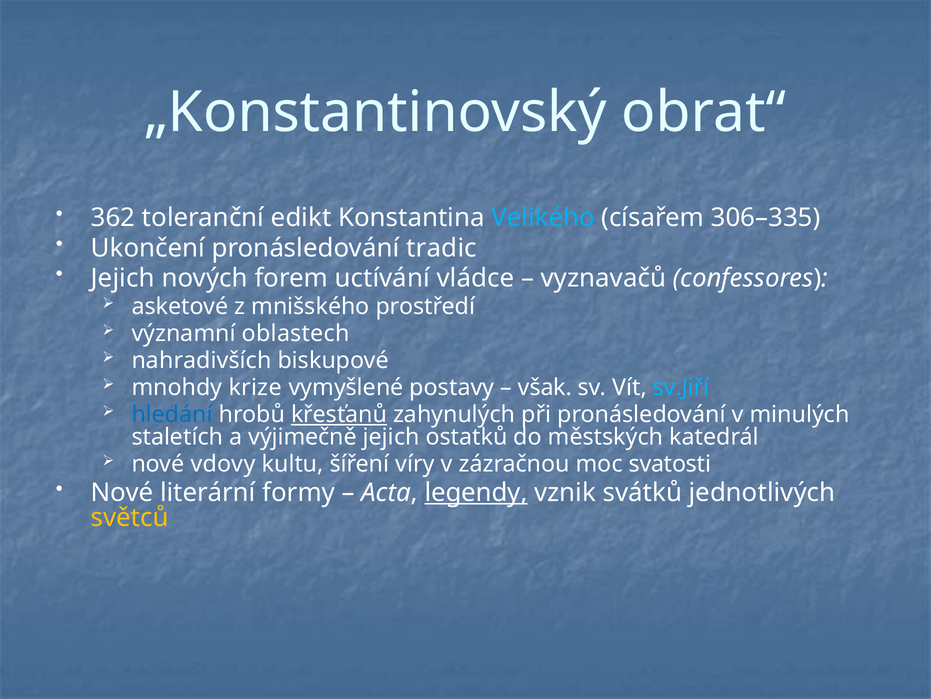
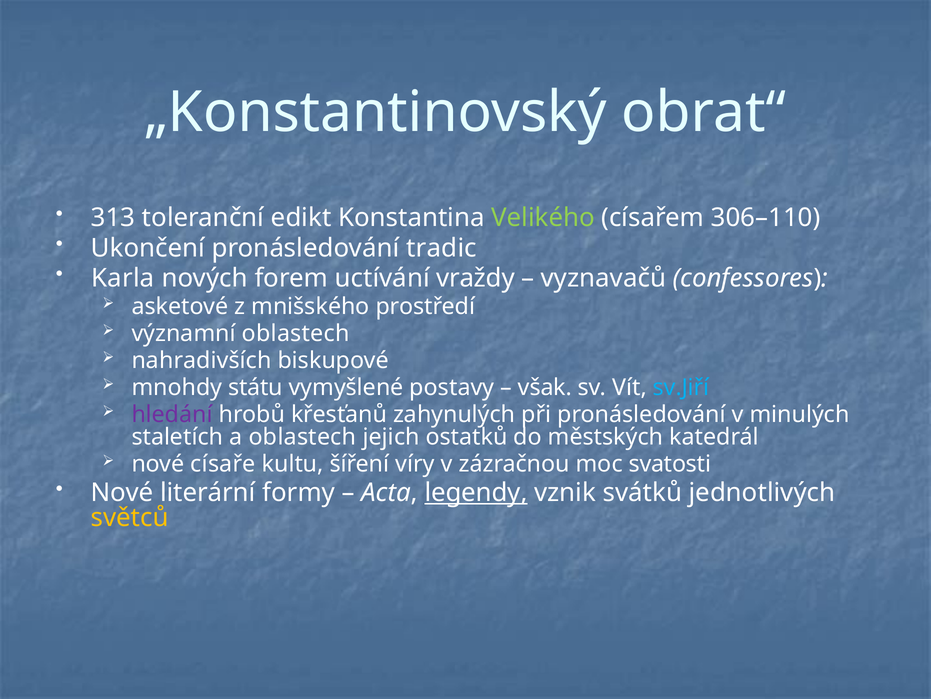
362: 362 -> 313
Velikého colour: light blue -> light green
306–335: 306–335 -> 306–110
Jejich at (123, 278): Jejich -> Karla
vládce: vládce -> vraždy
krize: krize -> státu
hledání colour: blue -> purple
křesťanů underline: present -> none
a výjimečně: výjimečně -> oblastech
vdovy: vdovy -> císaře
